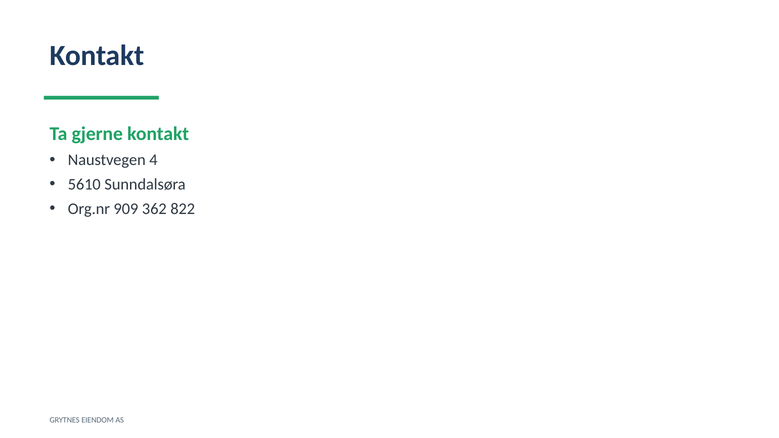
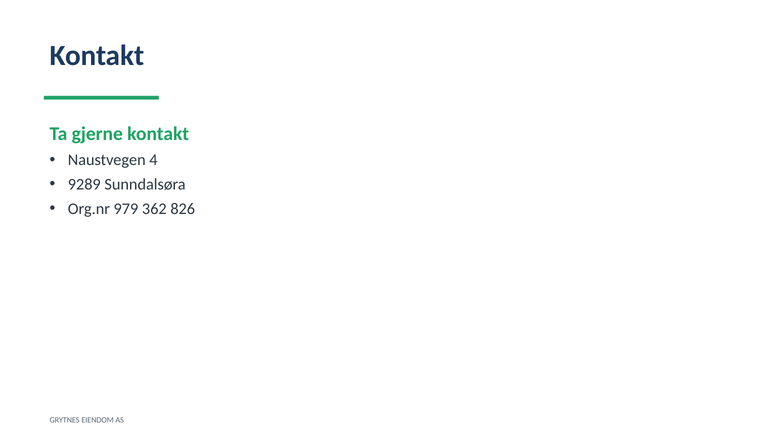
5610: 5610 -> 9289
909: 909 -> 979
822: 822 -> 826
